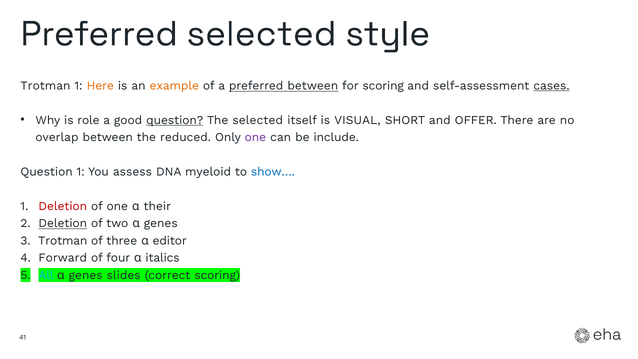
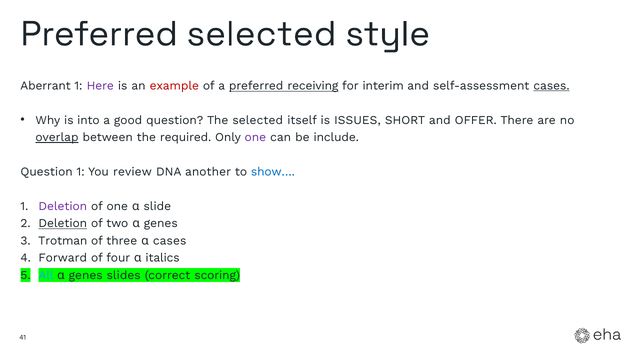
Trotman at (45, 86): Trotman -> Aberrant
Here colour: orange -> purple
example colour: orange -> red
preferred between: between -> receiving
for scoring: scoring -> interim
role: role -> into
question at (175, 120) underline: present -> none
VISUAL: VISUAL -> ISSUES
overlap underline: none -> present
reduced: reduced -> required
assess: assess -> review
myeloid: myeloid -> another
Deletion at (63, 206) colour: red -> purple
their: their -> slide
three editor: editor -> cases
